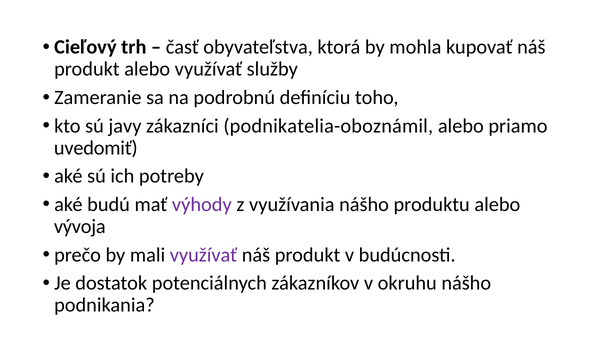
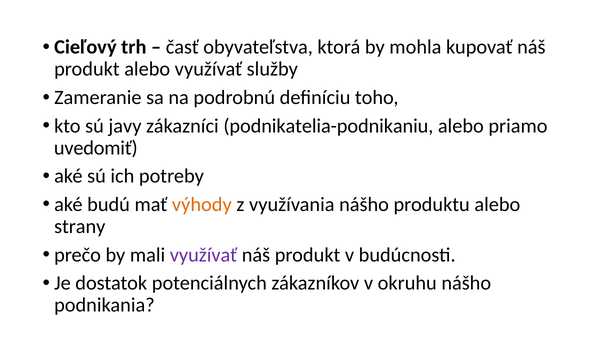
podnikatelia-oboznámil: podnikatelia-oboznámil -> podnikatelia-podnikaniu
výhody colour: purple -> orange
vývoja: vývoja -> strany
